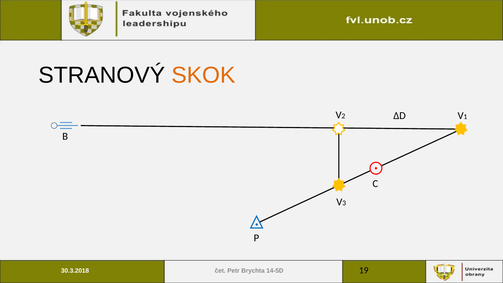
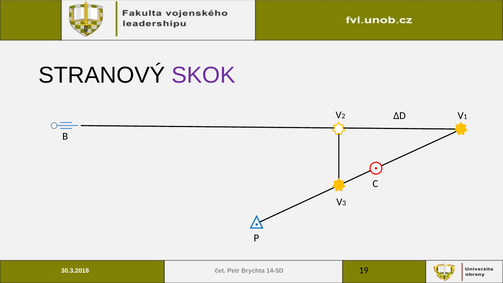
SKOK colour: orange -> purple
